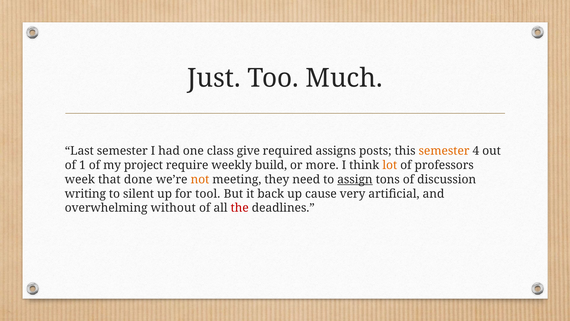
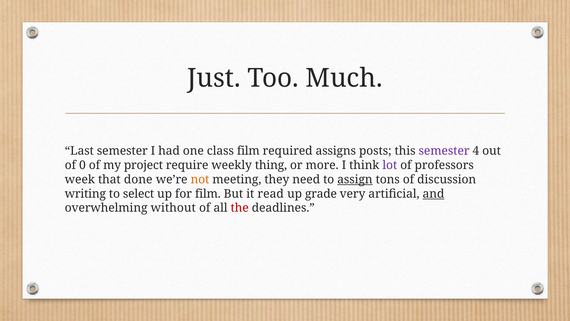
class give: give -> film
semester at (444, 151) colour: orange -> purple
1: 1 -> 0
build: build -> thing
lot colour: orange -> purple
silent: silent -> select
for tool: tool -> film
back: back -> read
cause: cause -> grade
and underline: none -> present
